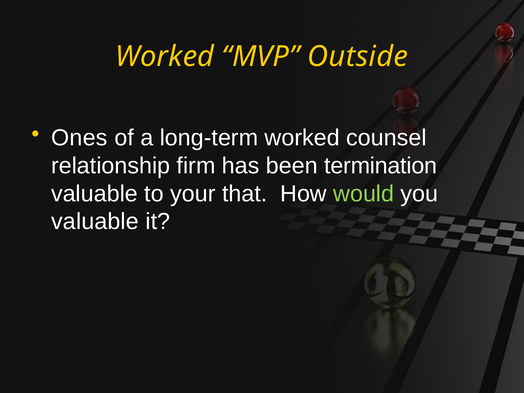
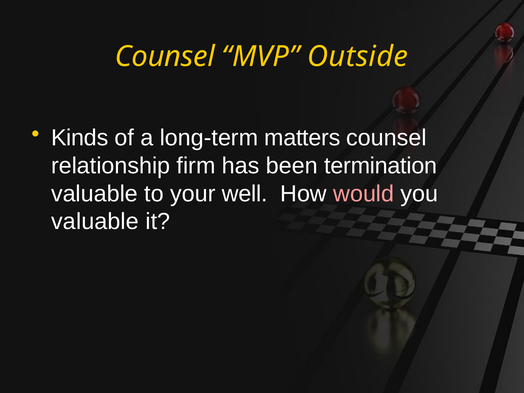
Worked at (165, 57): Worked -> Counsel
Ones: Ones -> Kinds
long-term worked: worked -> matters
that: that -> well
would colour: light green -> pink
